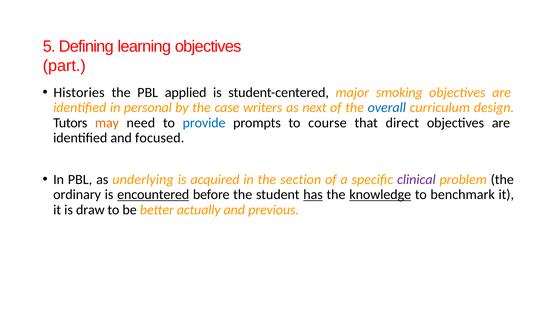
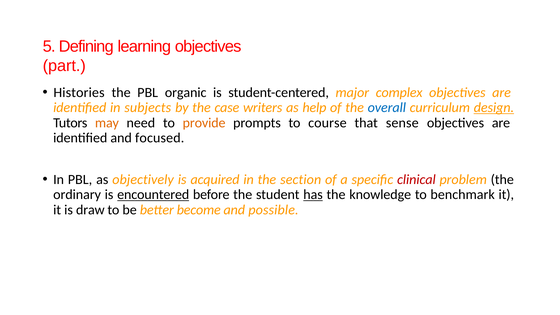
applied: applied -> organic
smoking: smoking -> complex
personal: personal -> subjects
next: next -> help
design underline: none -> present
provide colour: blue -> orange
direct: direct -> sense
underlying: underlying -> objectively
clinical colour: purple -> red
knowledge underline: present -> none
actually: actually -> become
previous: previous -> possible
